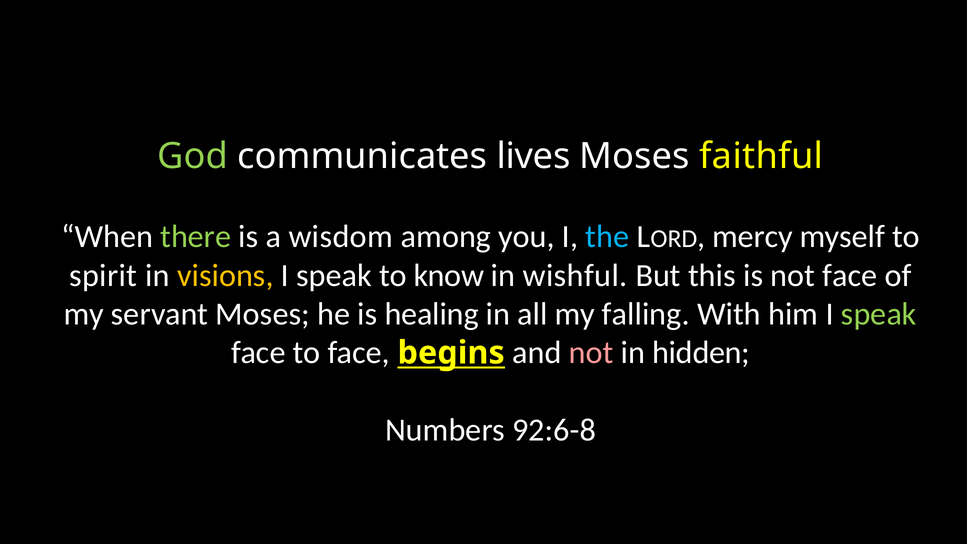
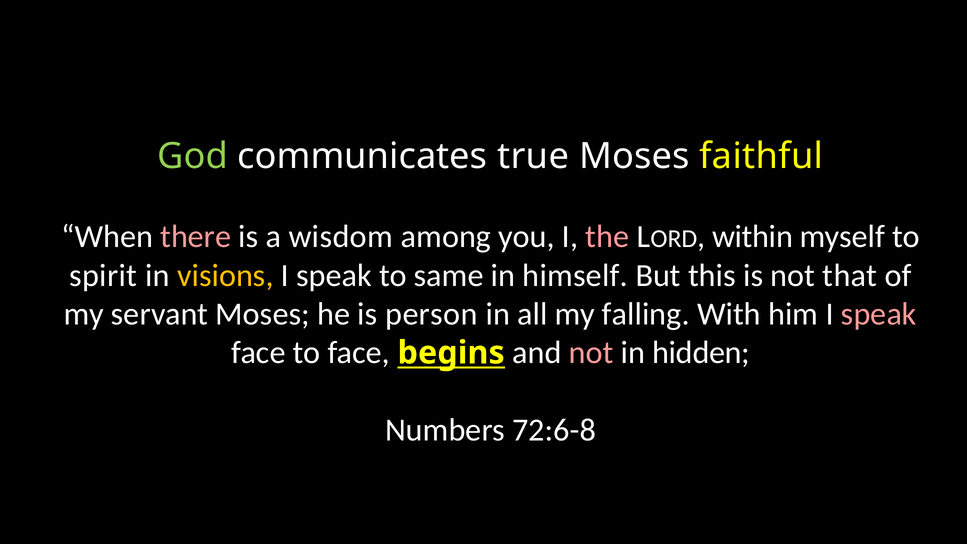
lives: lives -> true
there colour: light green -> pink
the colour: light blue -> pink
mercy: mercy -> within
know: know -> same
wishful: wishful -> himself
not face: face -> that
healing: healing -> person
speak at (879, 314) colour: light green -> pink
92:6-8: 92:6-8 -> 72:6-8
